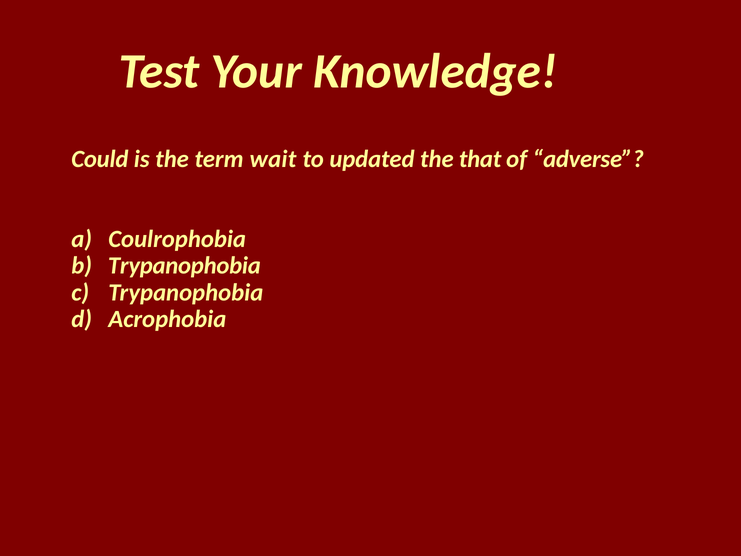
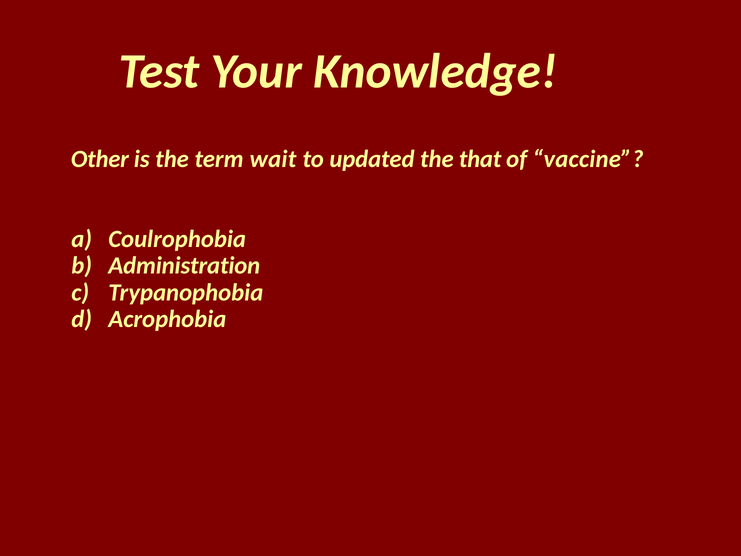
Could: Could -> Other
adverse: adverse -> vaccine
Trypanophobia at (184, 266): Trypanophobia -> Administration
